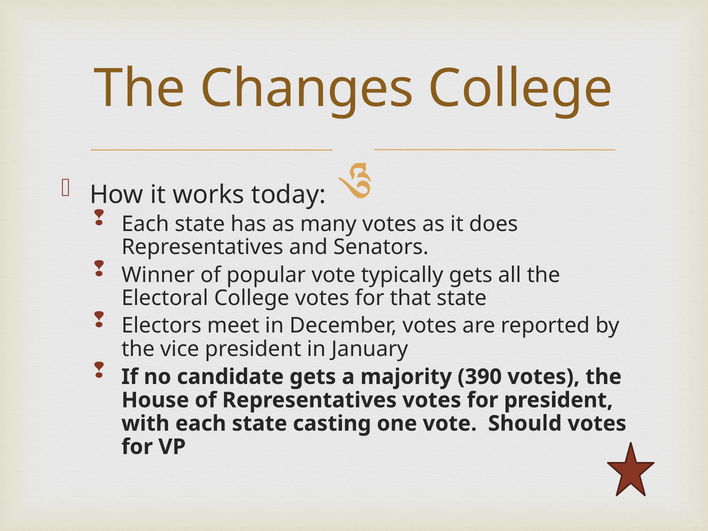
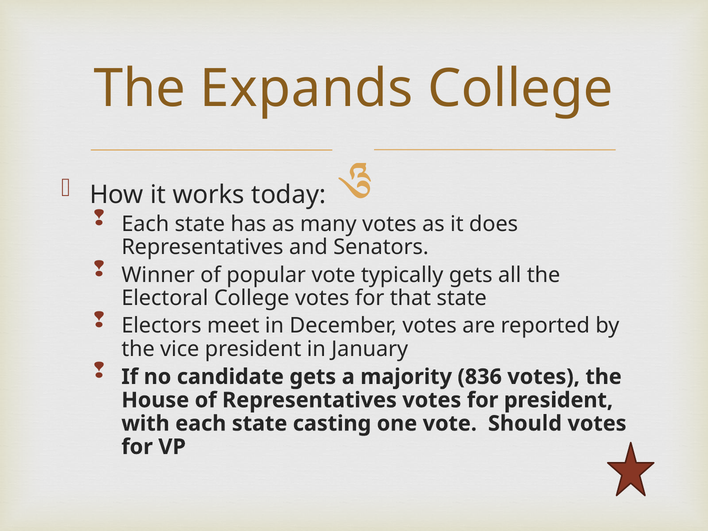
Changes: Changes -> Expands
390: 390 -> 836
